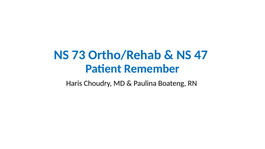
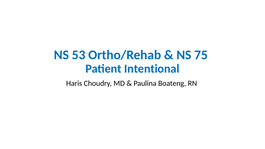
73: 73 -> 53
47: 47 -> 75
Remember: Remember -> Intentional
